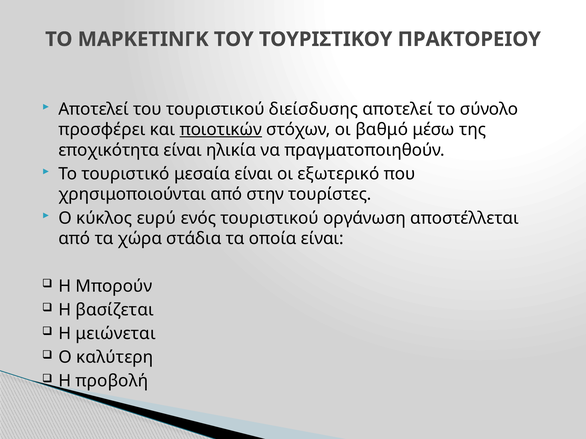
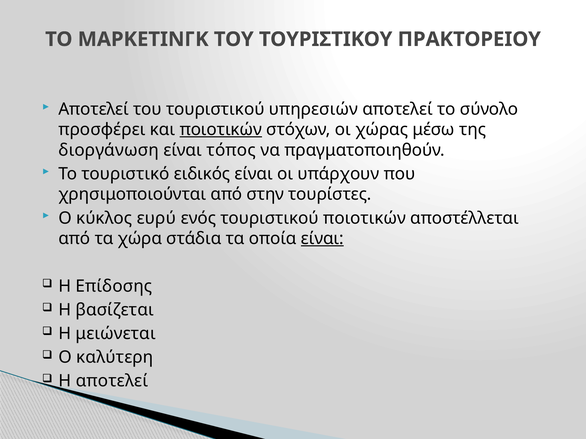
διείσδυσης: διείσδυσης -> υπηρεσιών
βαθμό: βαθμό -> χώρας
εποχικότητα: εποχικότητα -> διοργάνωση
ηλικία: ηλικία -> τόπος
μεσαία: μεσαία -> ειδικός
εξωτερικό: εξωτερικό -> υπάρχουν
τουριστικού οργάνωση: οργάνωση -> ποιοτικών
είναι at (322, 239) underline: none -> present
Μπορούν: Μπορούν -> Επίδοσης
Η προβολή: προβολή -> αποτελεί
